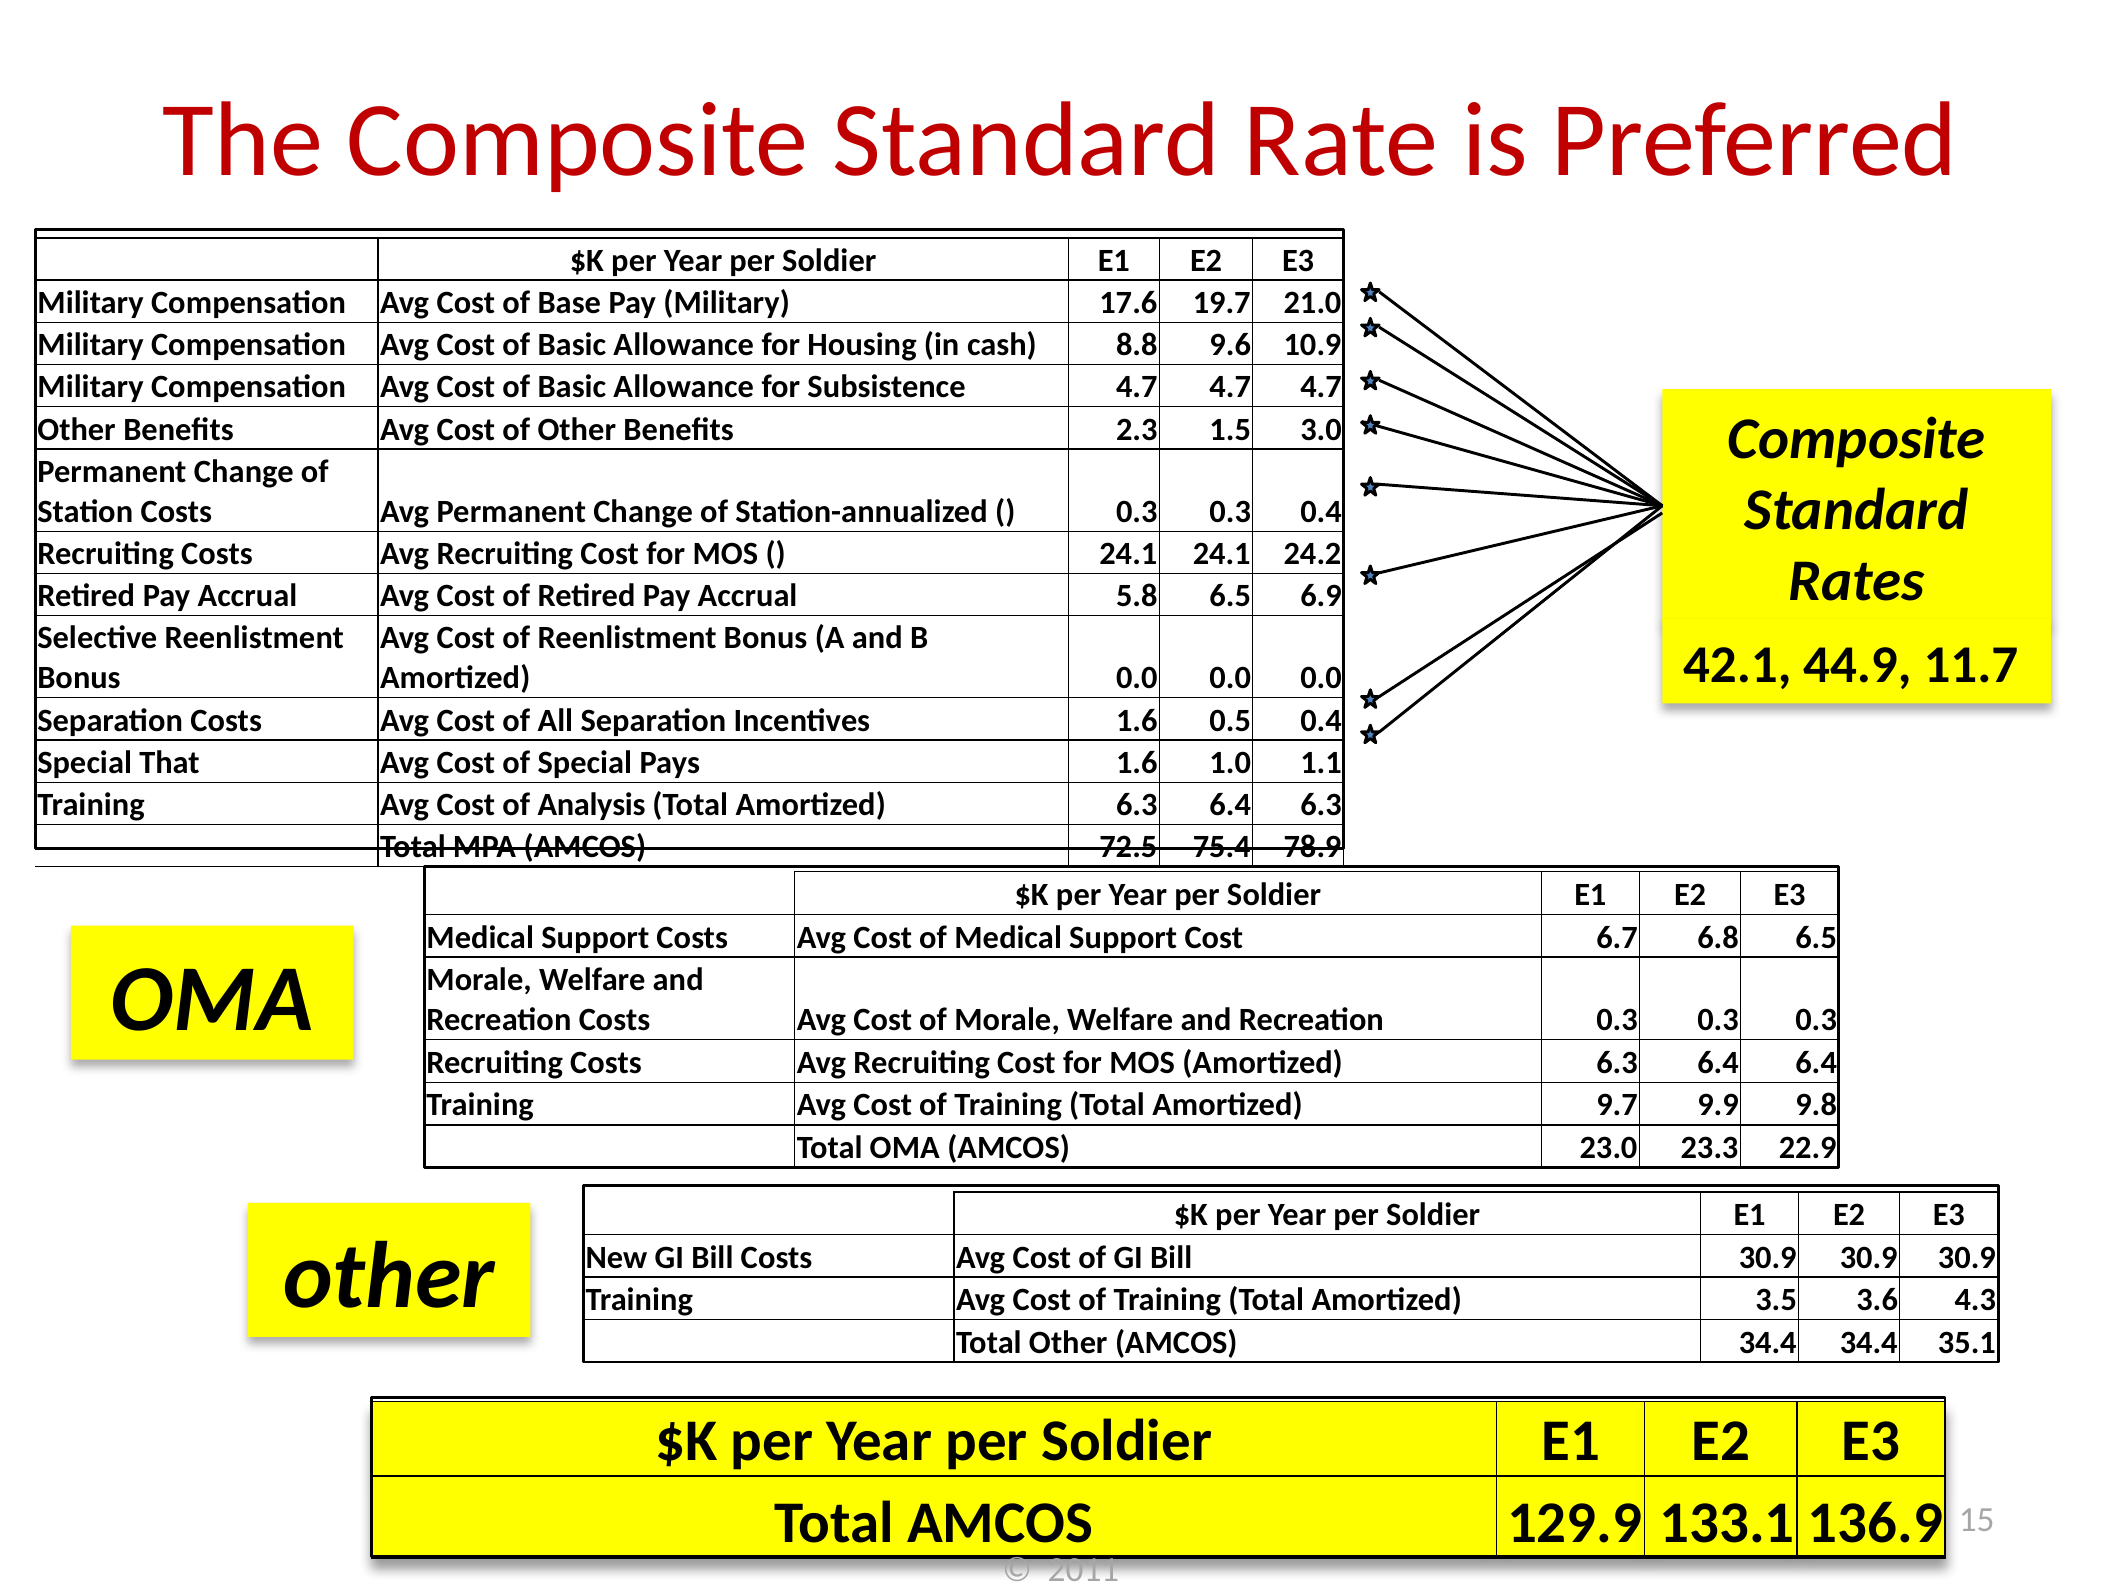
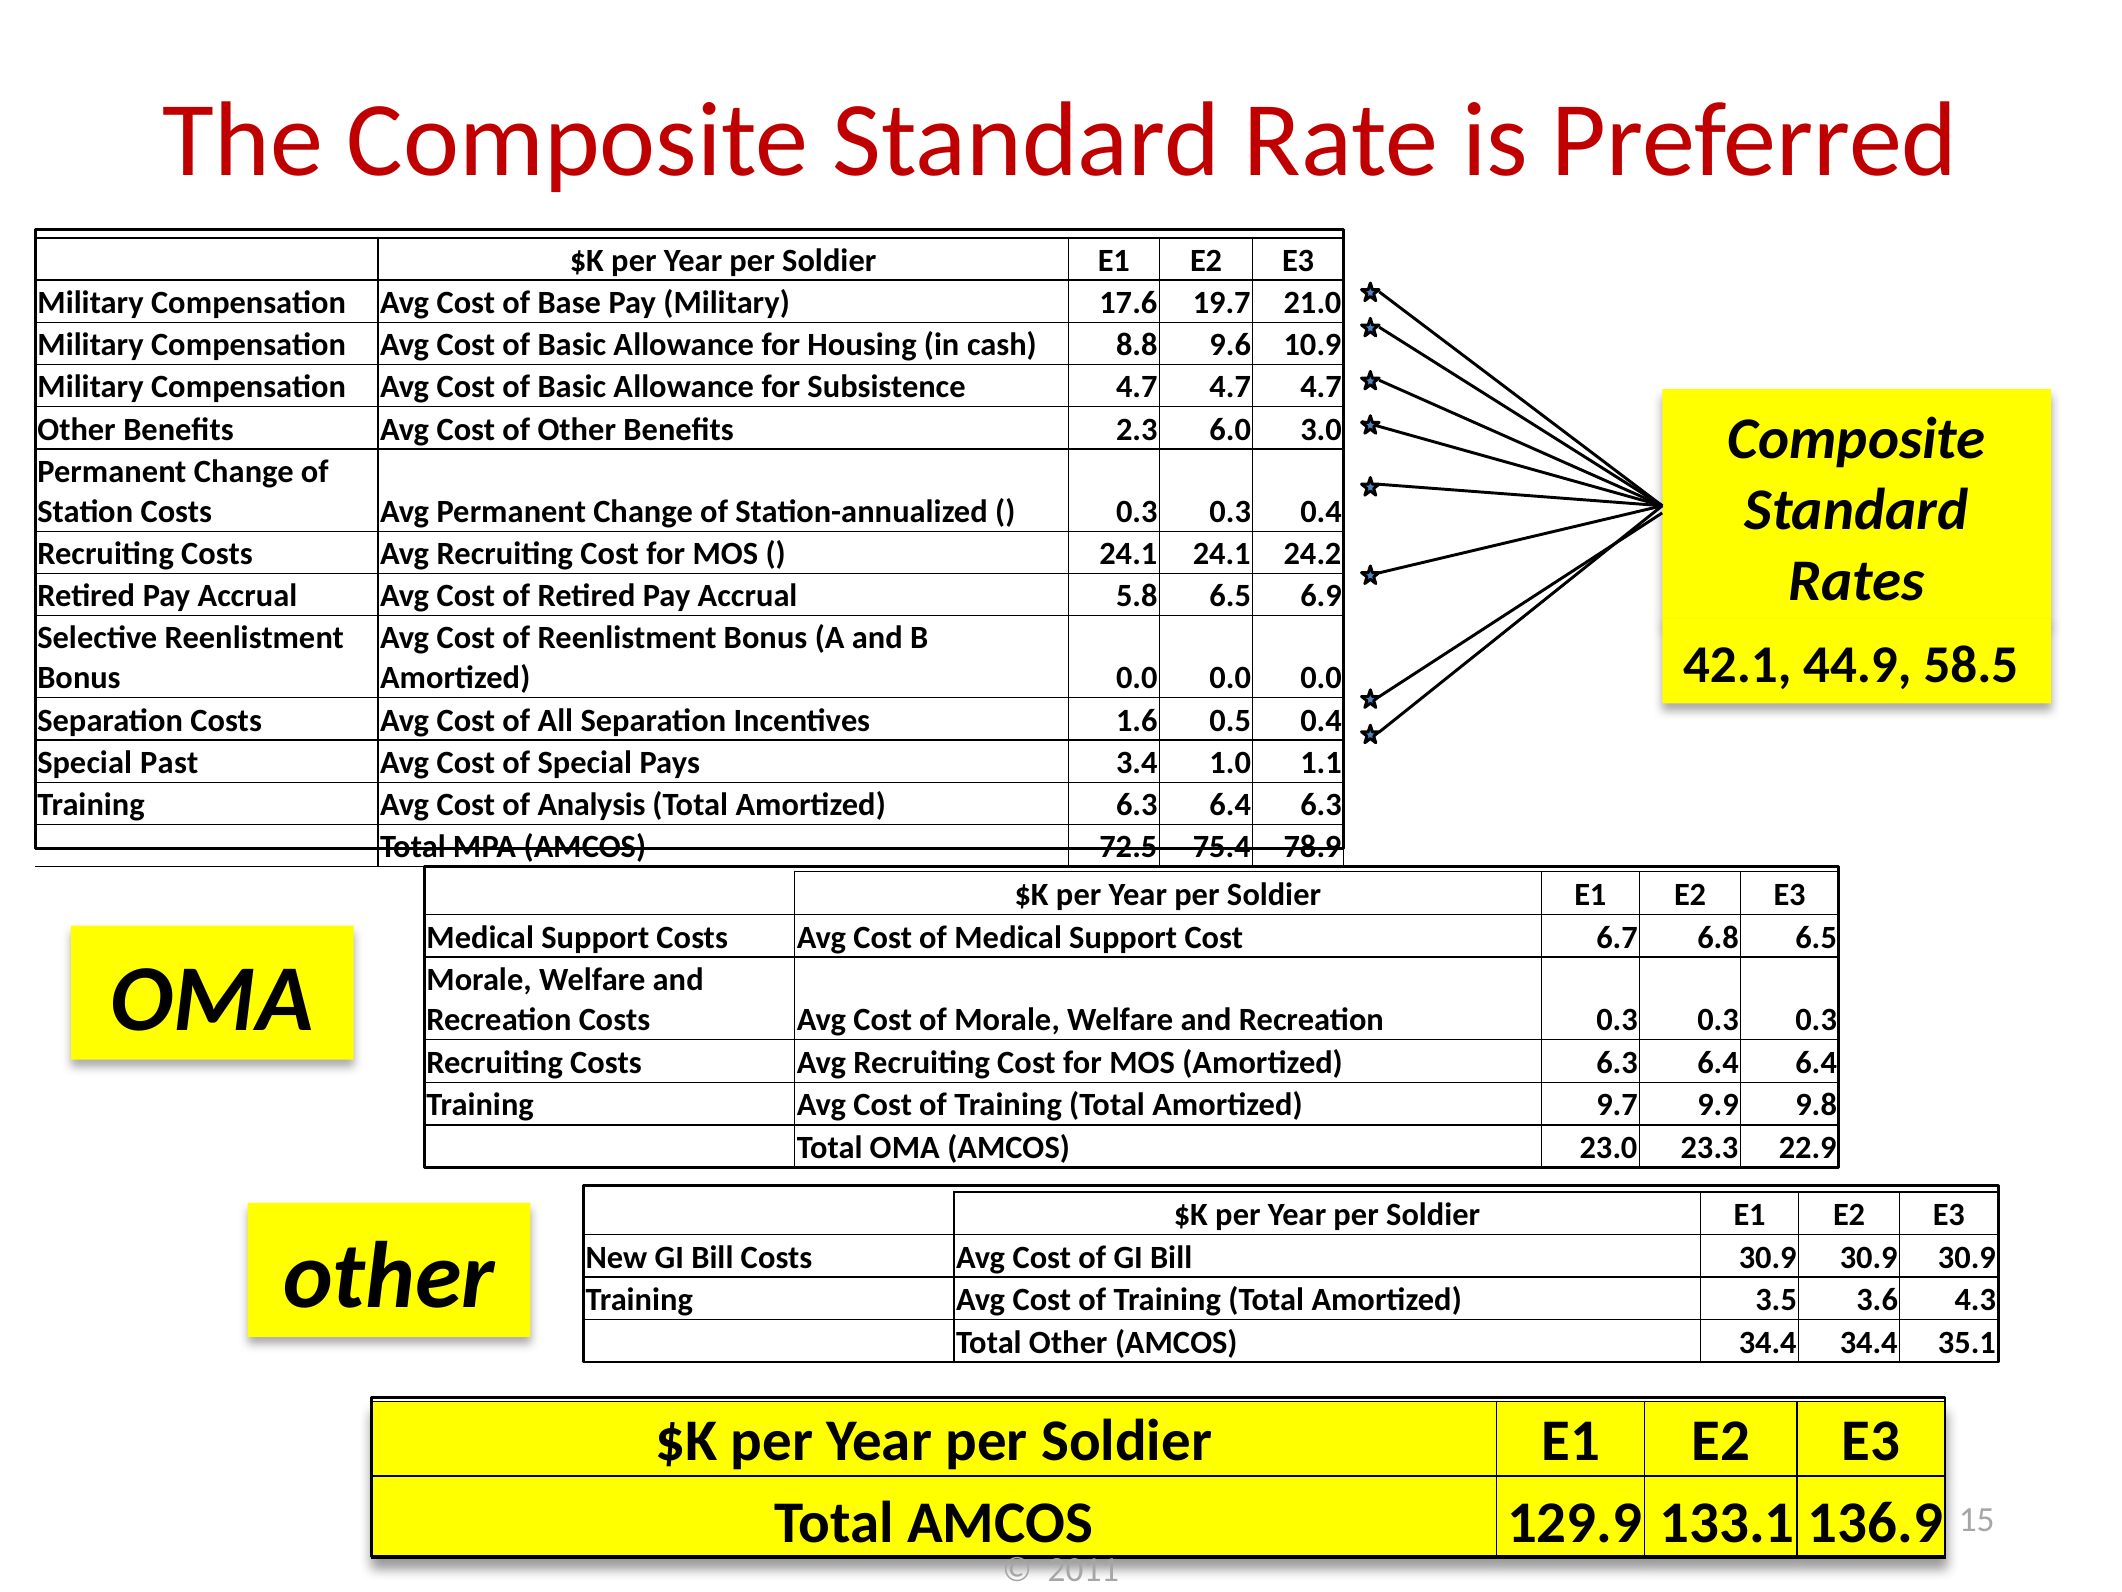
1.5: 1.5 -> 6.0
11.7: 11.7 -> 58.5
That: That -> Past
Pays 1.6: 1.6 -> 3.4
